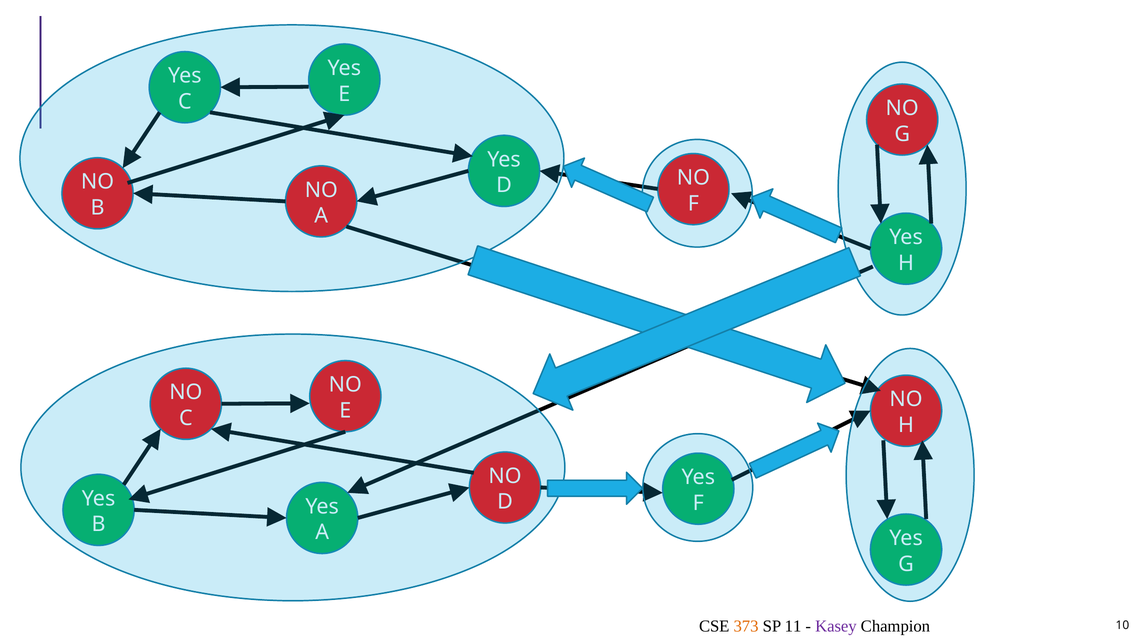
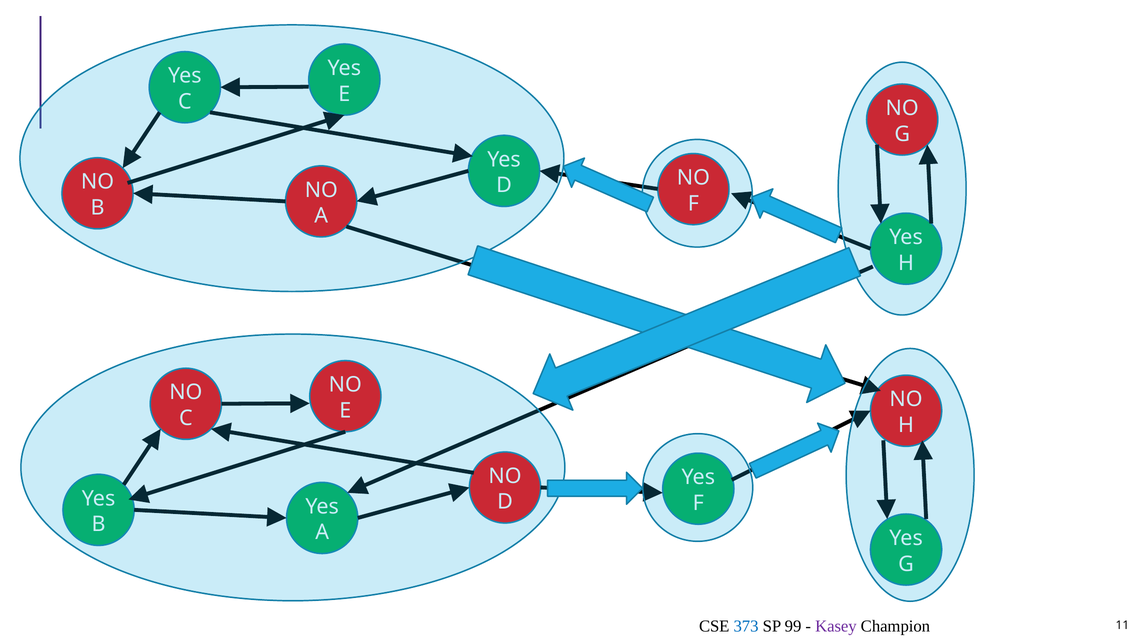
373 colour: orange -> blue
11: 11 -> 99
10: 10 -> 11
